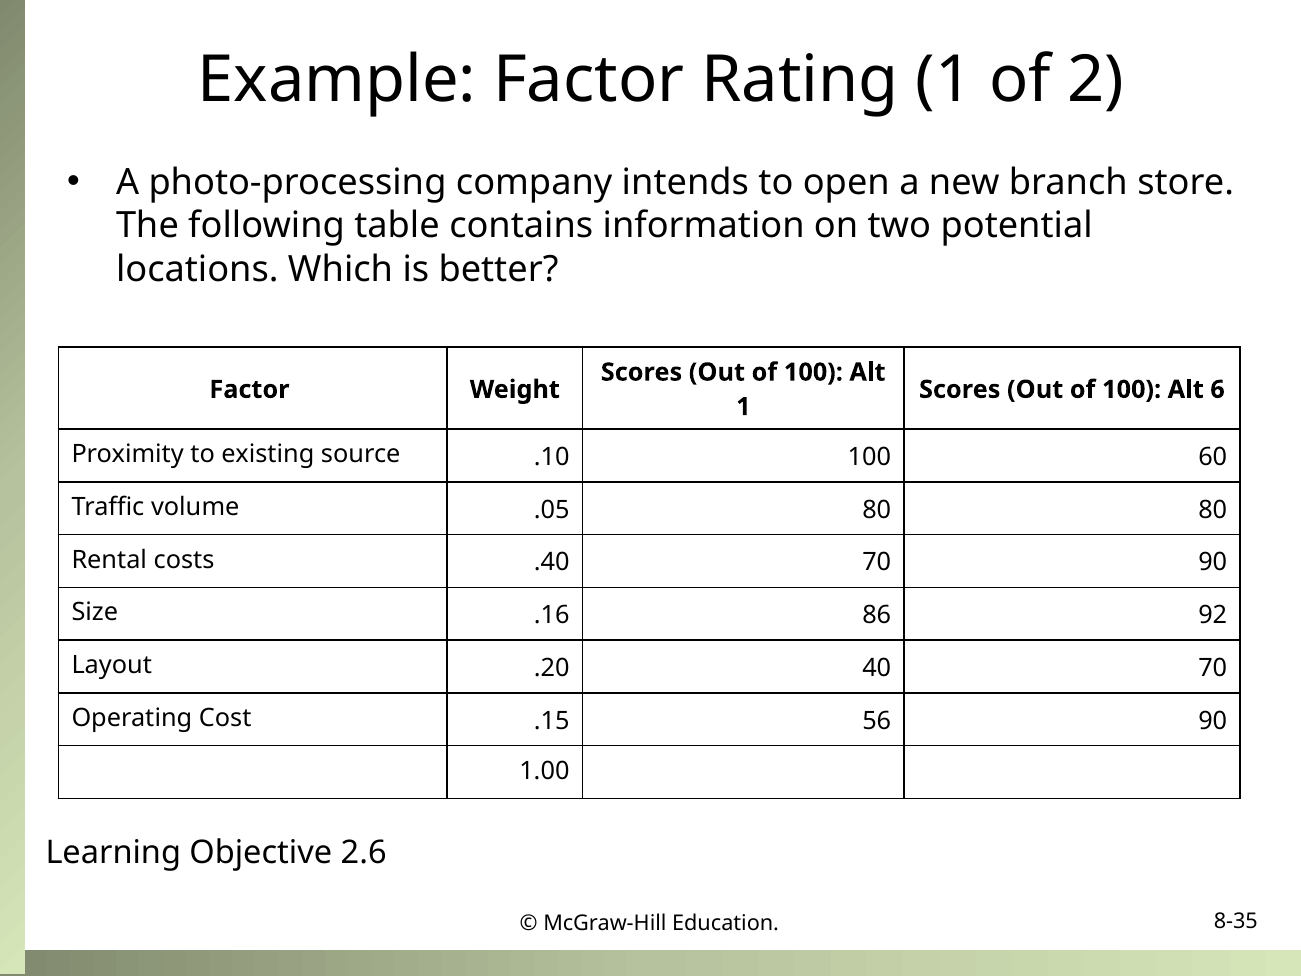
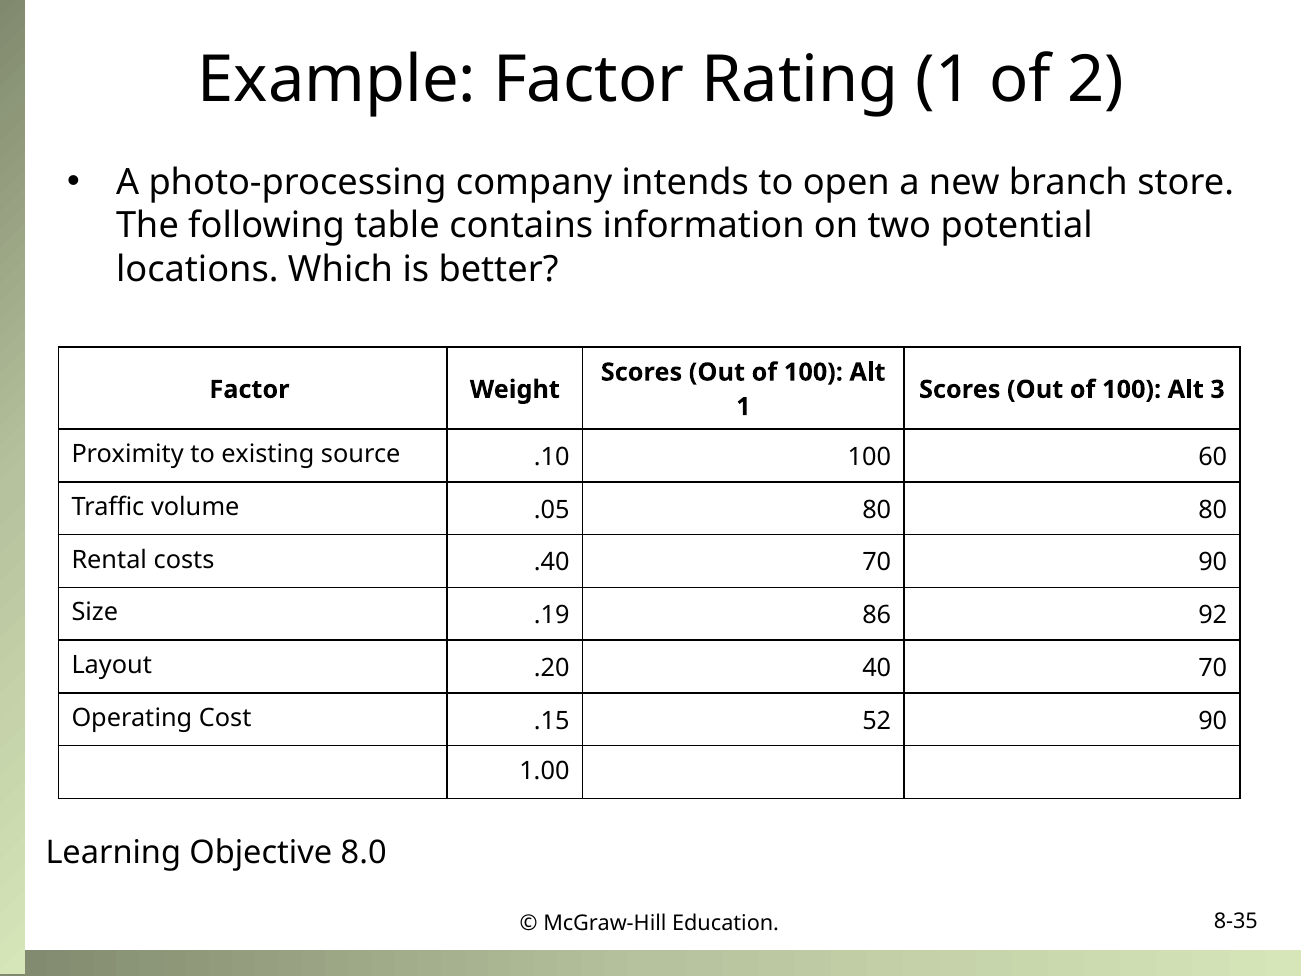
6: 6 -> 3
.16: .16 -> .19
56: 56 -> 52
2.6: 2.6 -> 8.0
